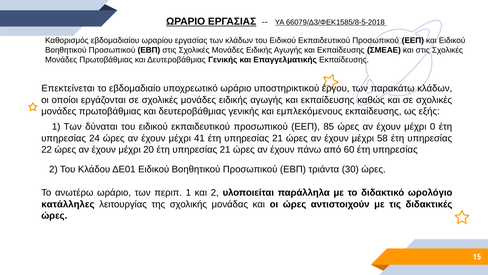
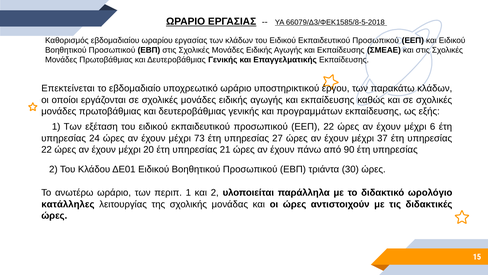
εμπλεκόμενους: εμπλεκόμενους -> προγραμμάτων
δύναται: δύναται -> εξέταση
ΕΕΠ 85: 85 -> 22
0: 0 -> 6
41: 41 -> 73
21 at (278, 138): 21 -> 27
58: 58 -> 37
60: 60 -> 90
